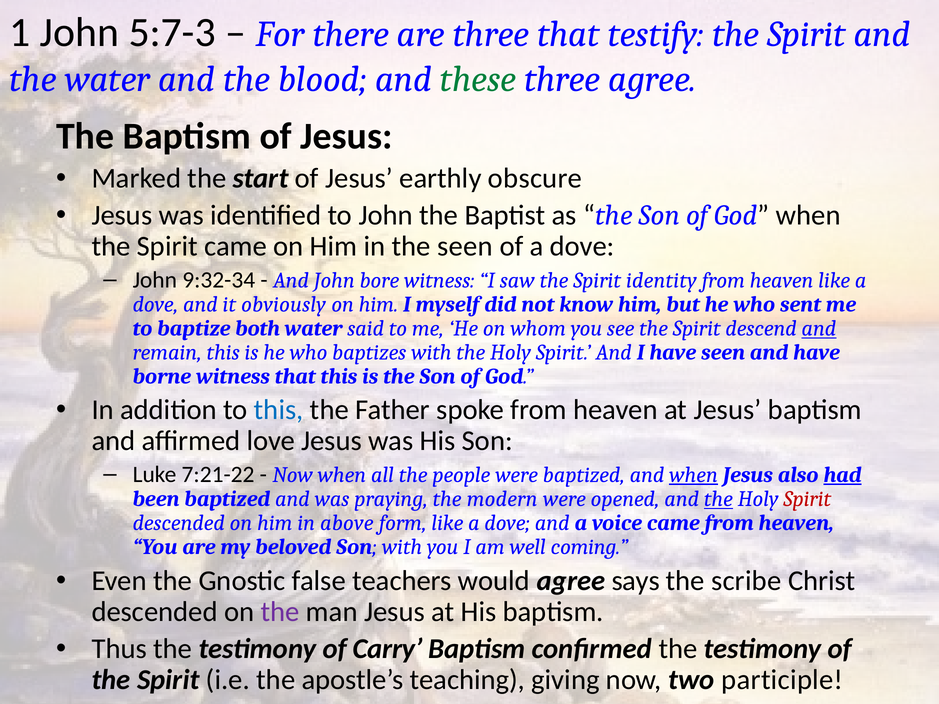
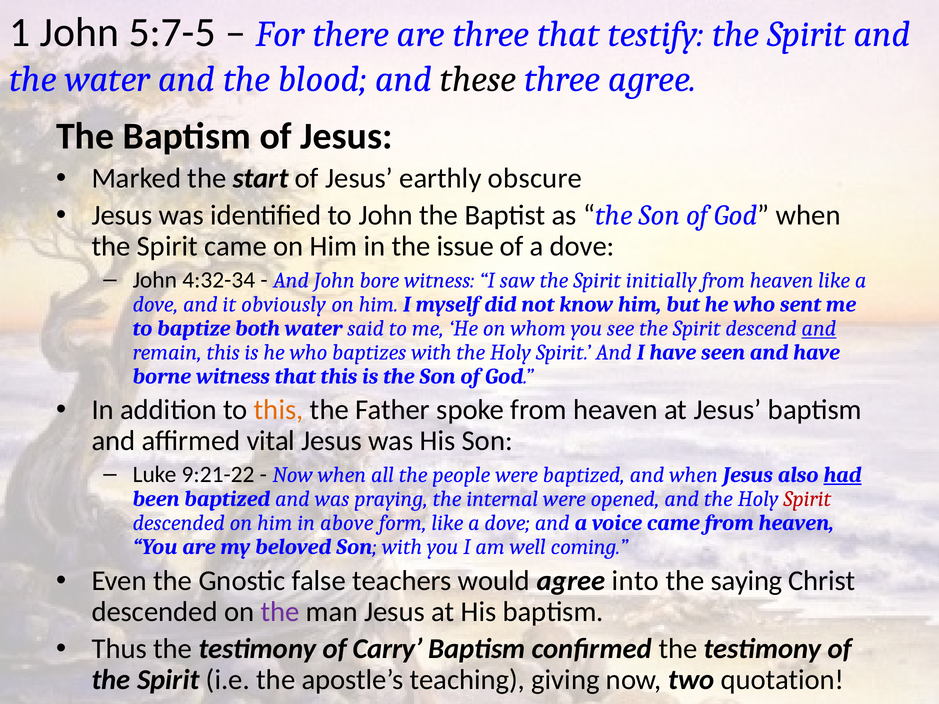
5:7-3: 5:7-3 -> 5:7-5
these colour: green -> black
the seen: seen -> issue
9:32-34: 9:32-34 -> 4:32-34
identity: identity -> initially
this at (279, 410) colour: blue -> orange
love: love -> vital
7:21-22: 7:21-22 -> 9:21-22
when at (694, 475) underline: present -> none
modern: modern -> internal
the at (718, 499) underline: present -> none
says: says -> into
scribe: scribe -> saying
participle: participle -> quotation
